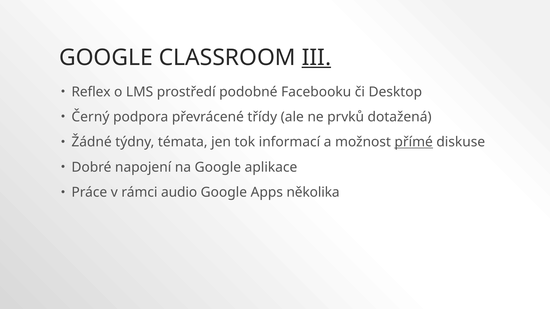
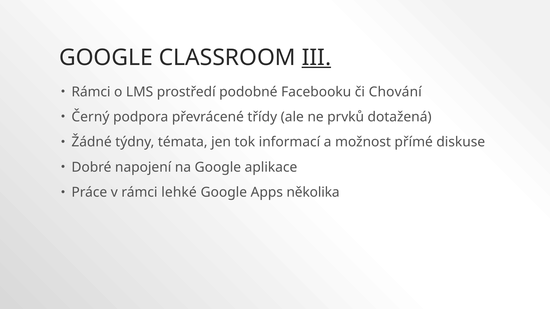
Reflex at (91, 92): Reflex -> Rámci
Desktop: Desktop -> Chování
přímé underline: present -> none
audio: audio -> lehké
